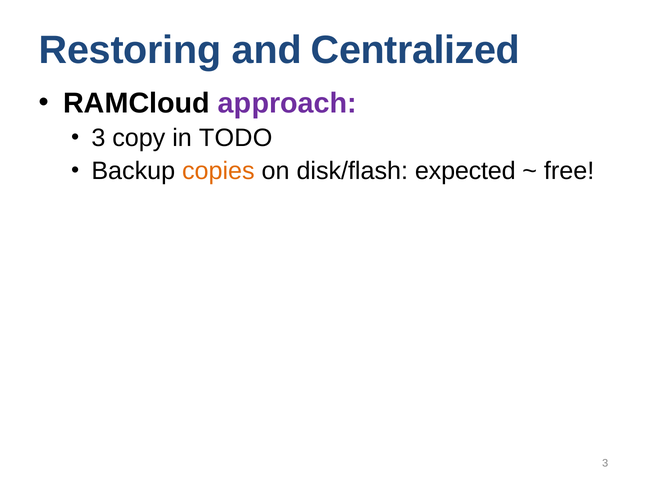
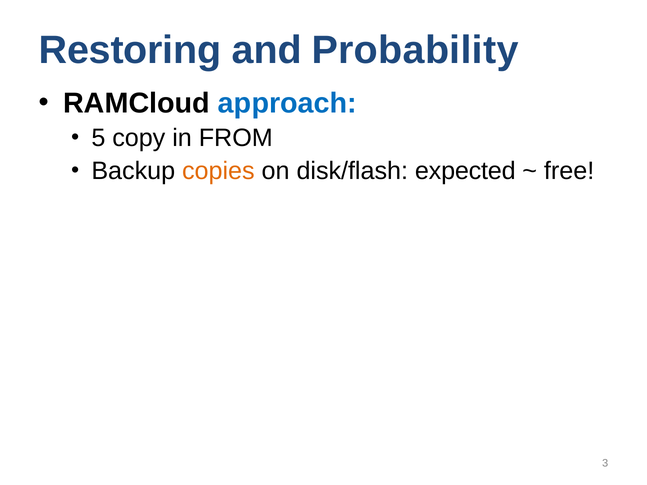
Centralized: Centralized -> Probability
approach colour: purple -> blue
3 at (98, 138): 3 -> 5
TODO: TODO -> FROM
